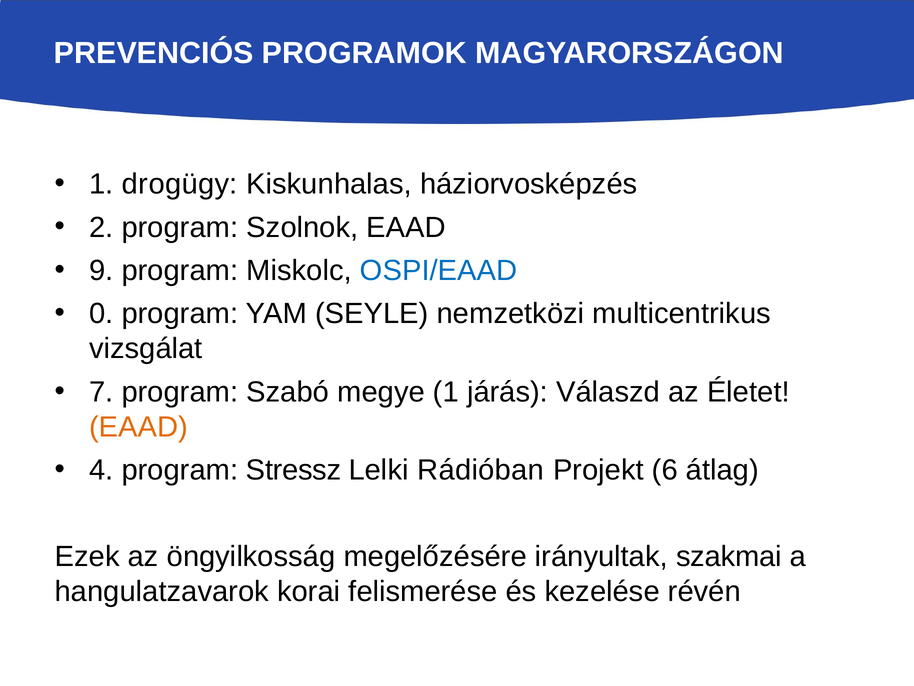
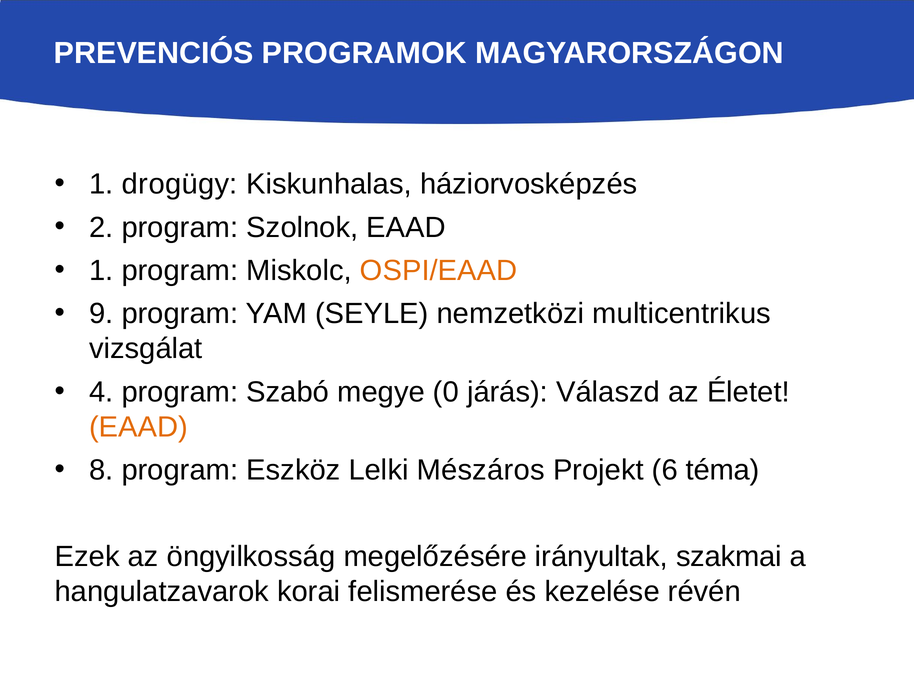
9 at (101, 270): 9 -> 1
OSPI/EAAD colour: blue -> orange
0: 0 -> 9
7: 7 -> 4
megye 1: 1 -> 0
4: 4 -> 8
Stressz: Stressz -> Eszköz
Rádióban: Rádióban -> Mészáros
átlag: átlag -> téma
